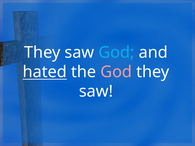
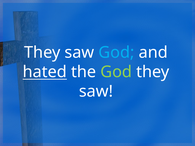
God at (116, 72) colour: pink -> light green
